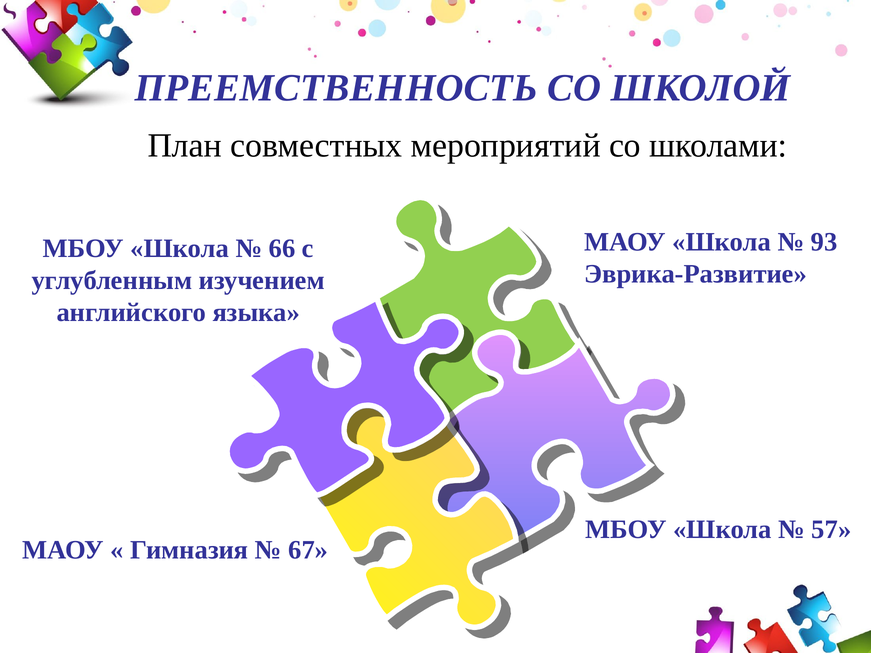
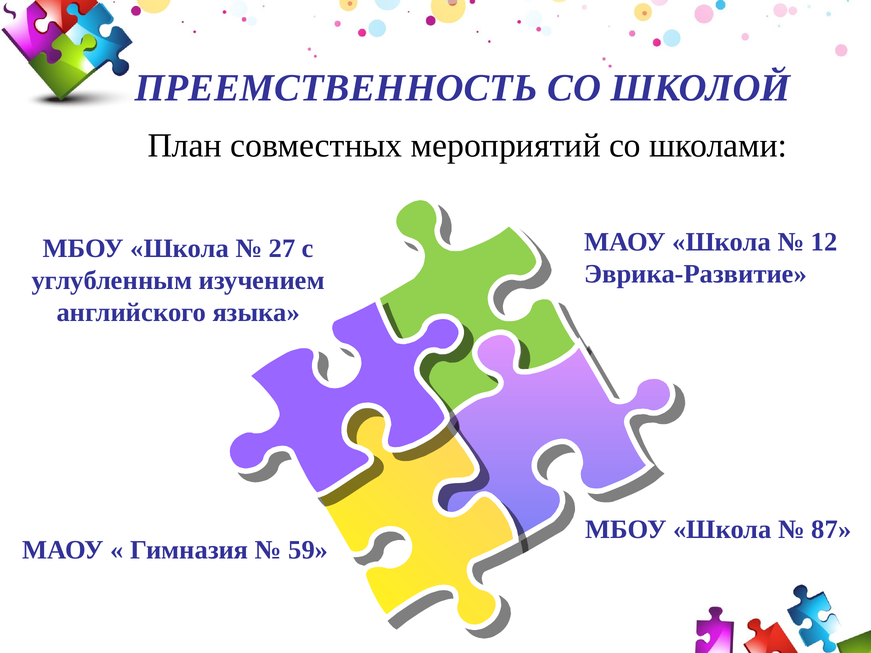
93: 93 -> 12
66: 66 -> 27
57: 57 -> 87
67: 67 -> 59
